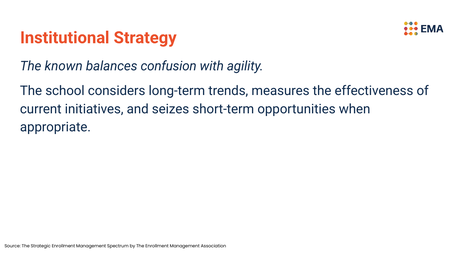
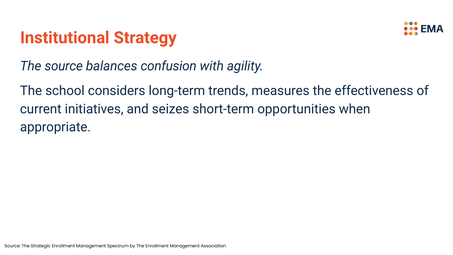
The known: known -> source
